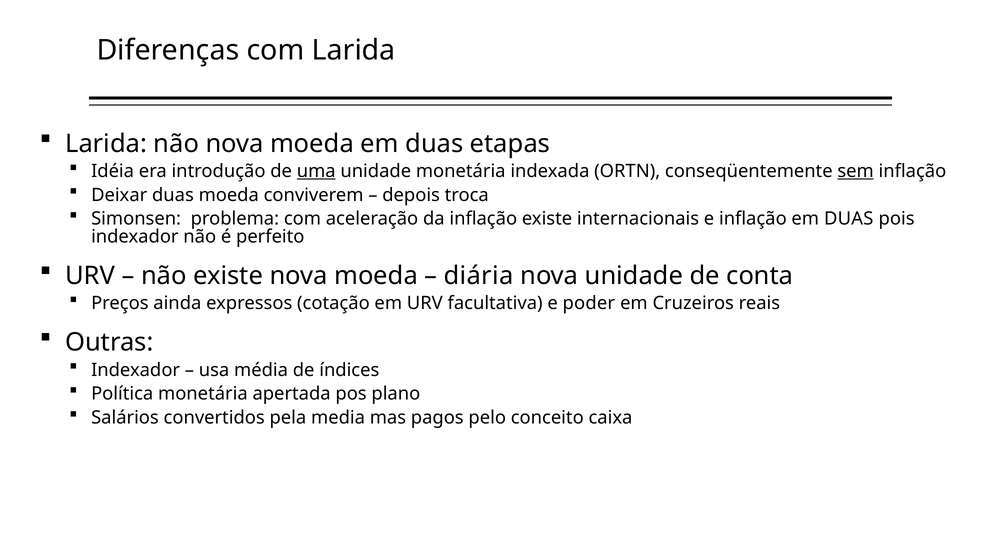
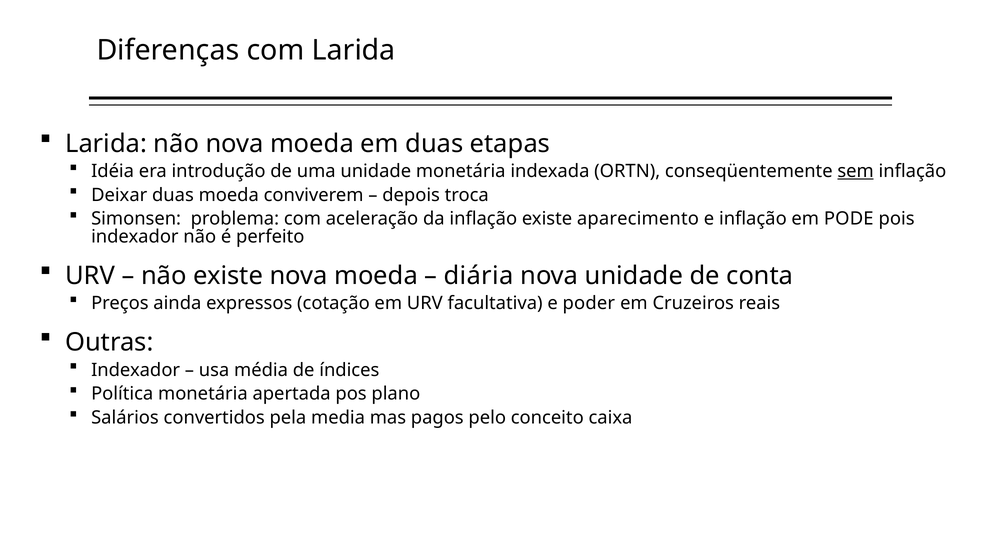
uma underline: present -> none
internacionais: internacionais -> aparecimento
inflação em DUAS: DUAS -> PODE
